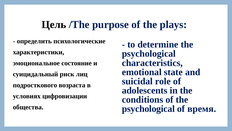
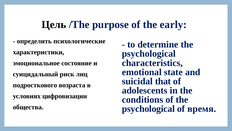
plays: plays -> early
role: role -> that
